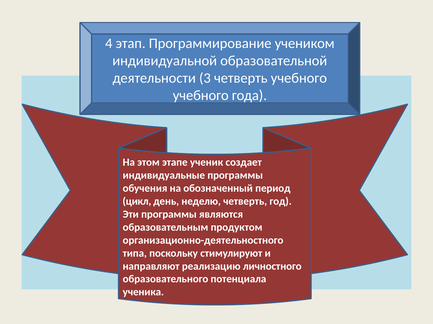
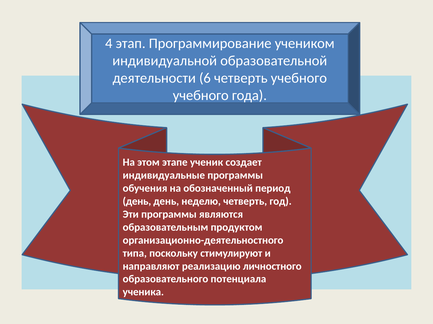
3: 3 -> 6
цикл at (137, 202): цикл -> день
